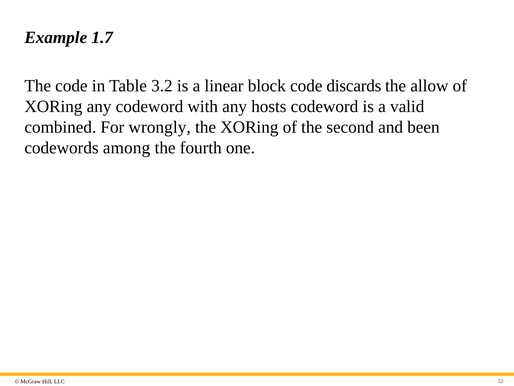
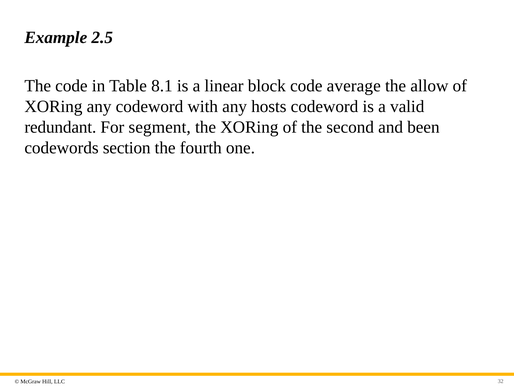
1.7: 1.7 -> 2.5
3.2: 3.2 -> 8.1
discards: discards -> average
combined: combined -> redundant
wrongly: wrongly -> segment
among: among -> section
